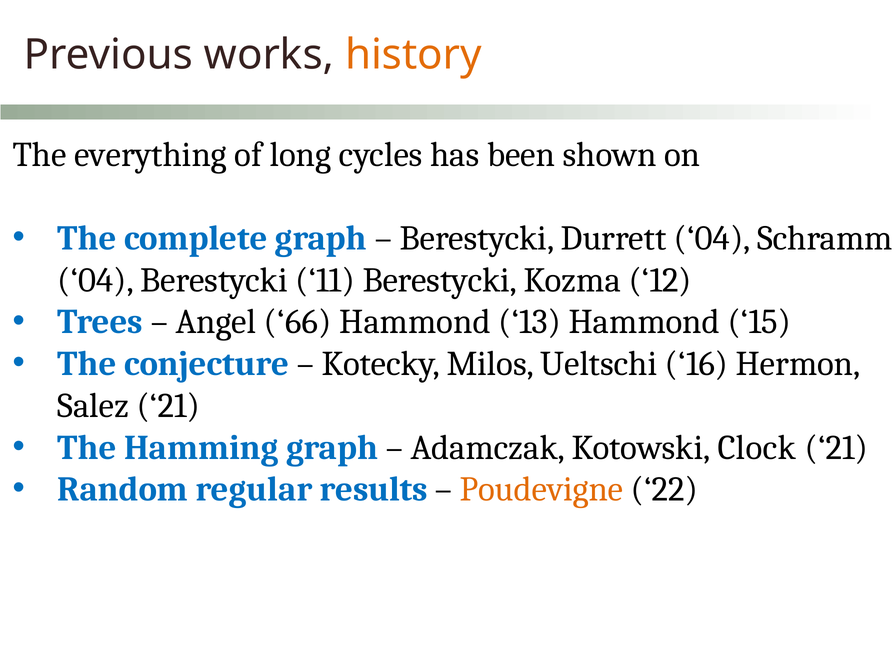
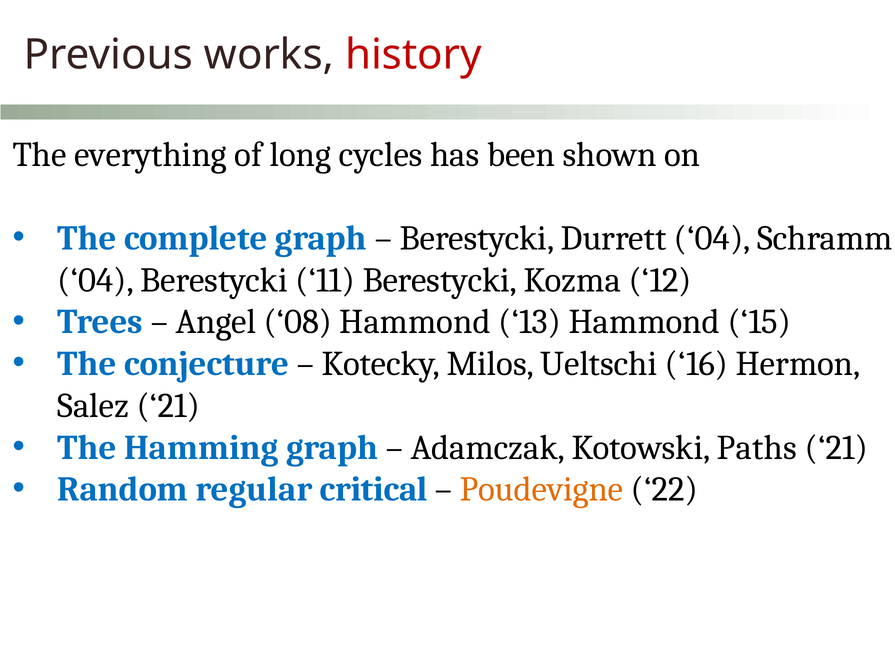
history colour: orange -> red
66: 66 -> 08
Clock: Clock -> Paths
results: results -> critical
